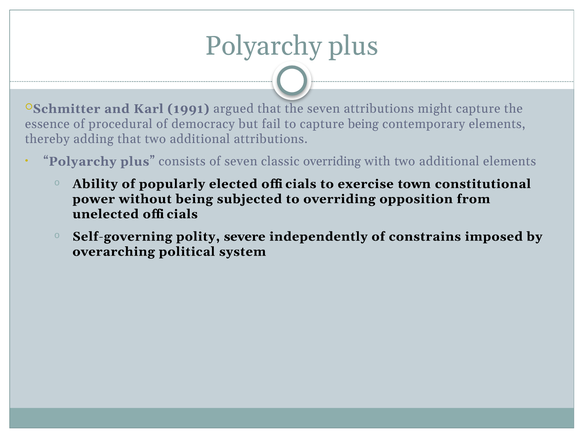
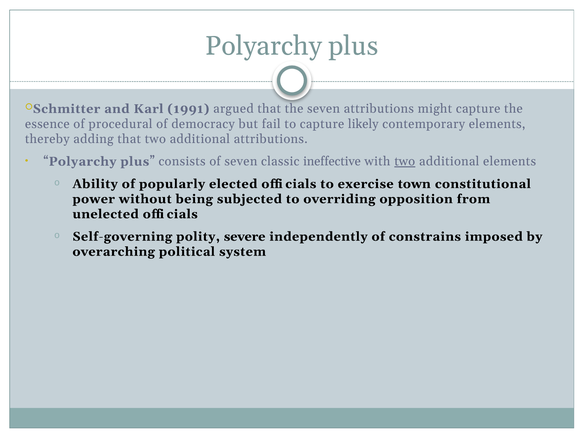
capture being: being -> likely
classic overriding: overriding -> ineffective
two at (405, 161) underline: none -> present
